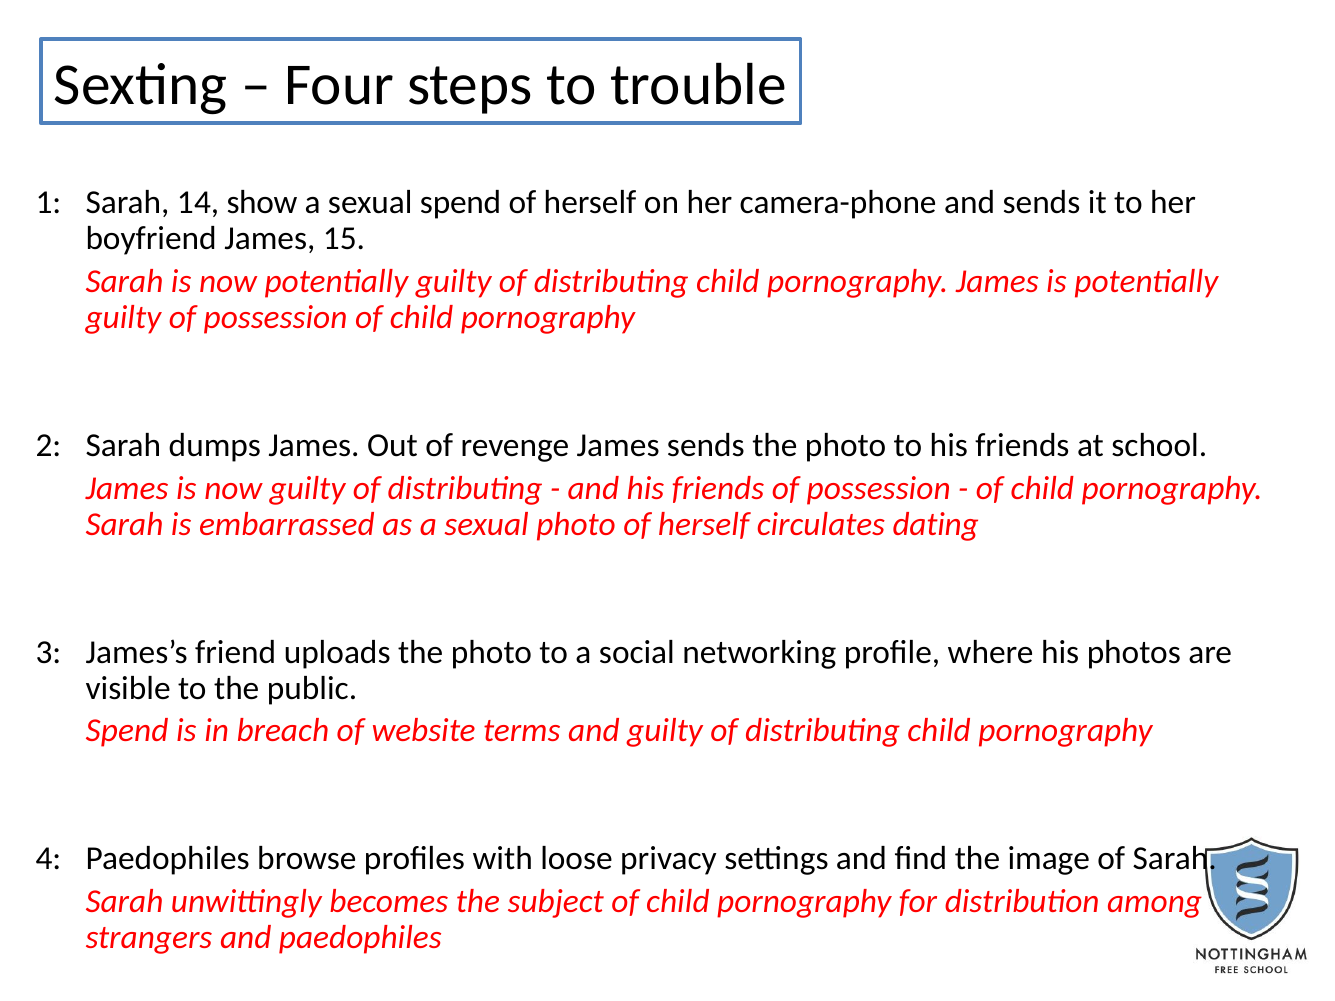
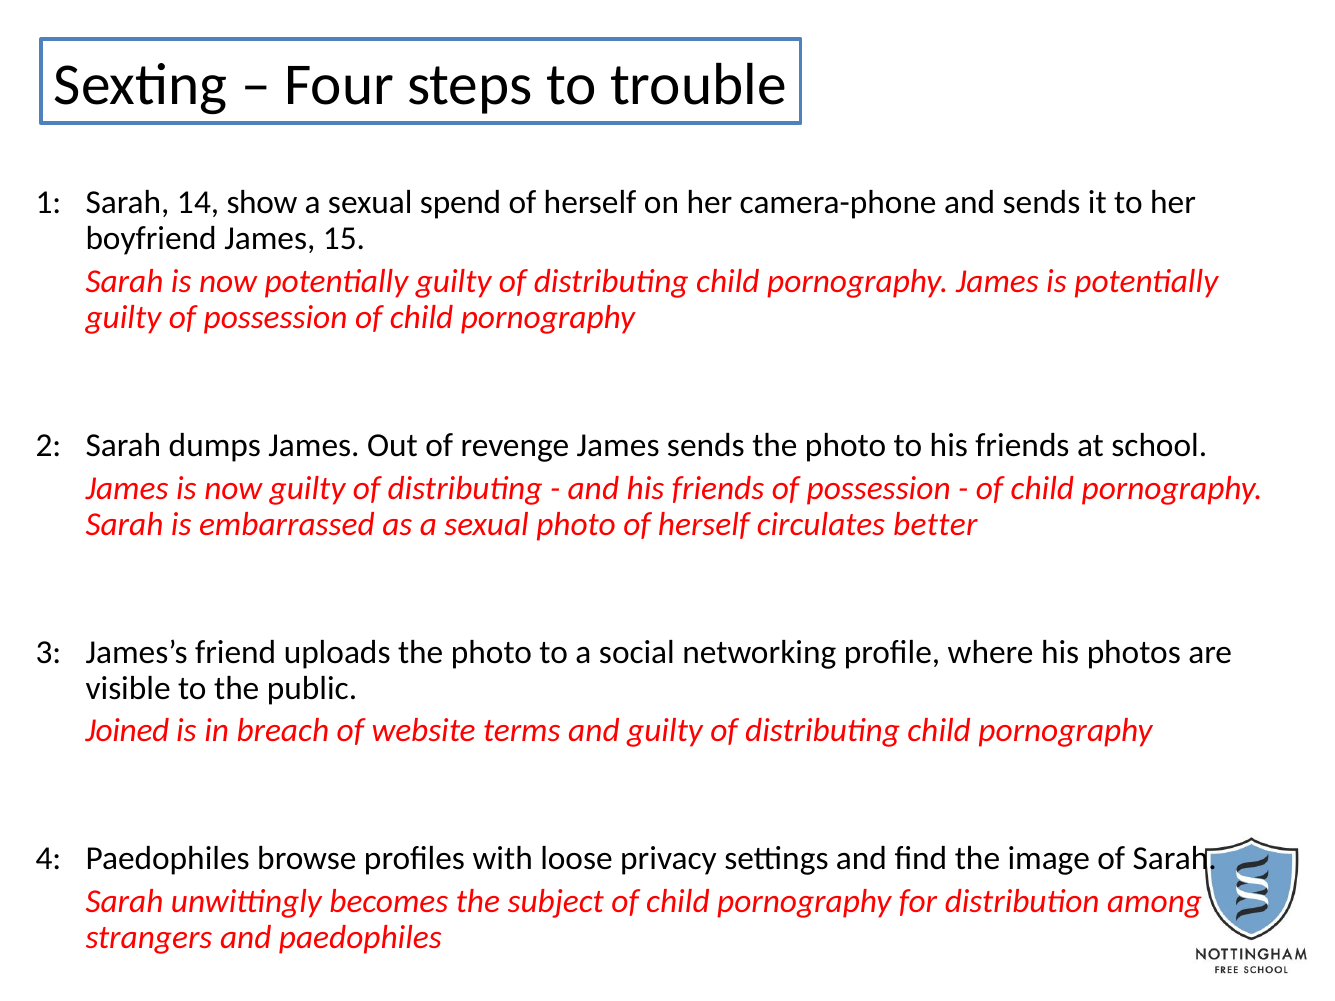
dating: dating -> better
Spend at (127, 731): Spend -> Joined
